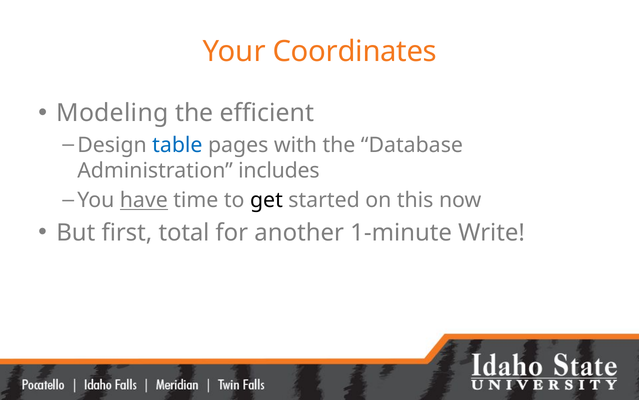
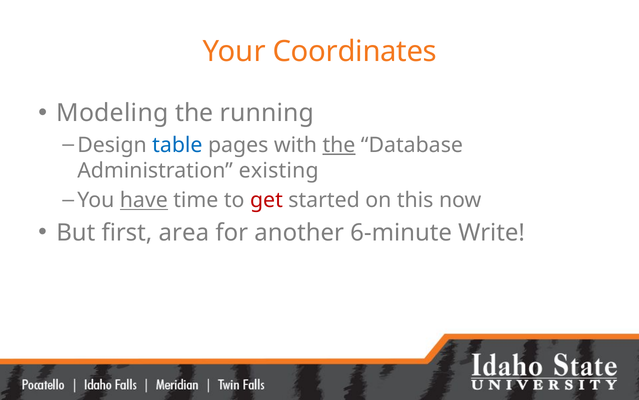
efficient: efficient -> running
the at (339, 145) underline: none -> present
includes: includes -> existing
get colour: black -> red
total: total -> area
1-minute: 1-minute -> 6-minute
